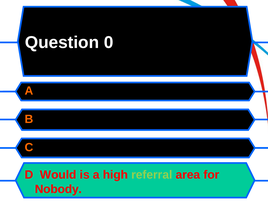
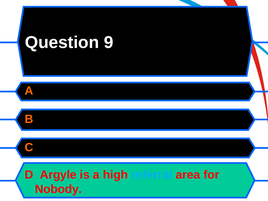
0: 0 -> 9
Would: Would -> Argyle
referral colour: light green -> light blue
